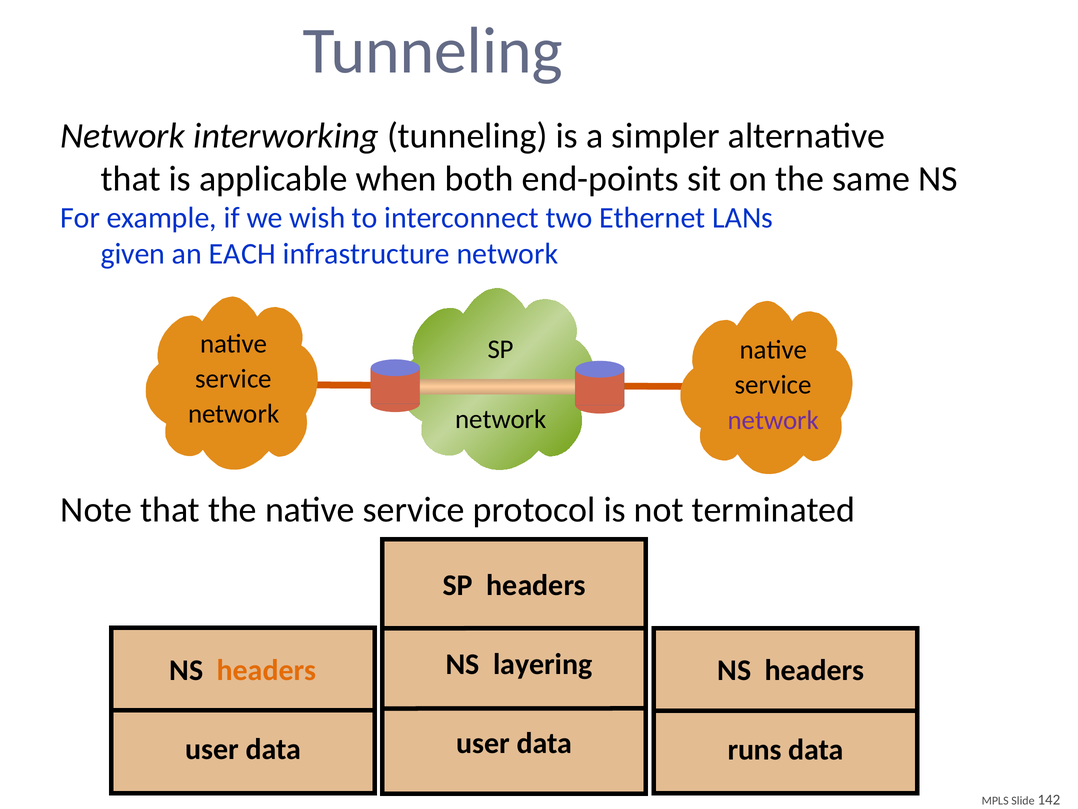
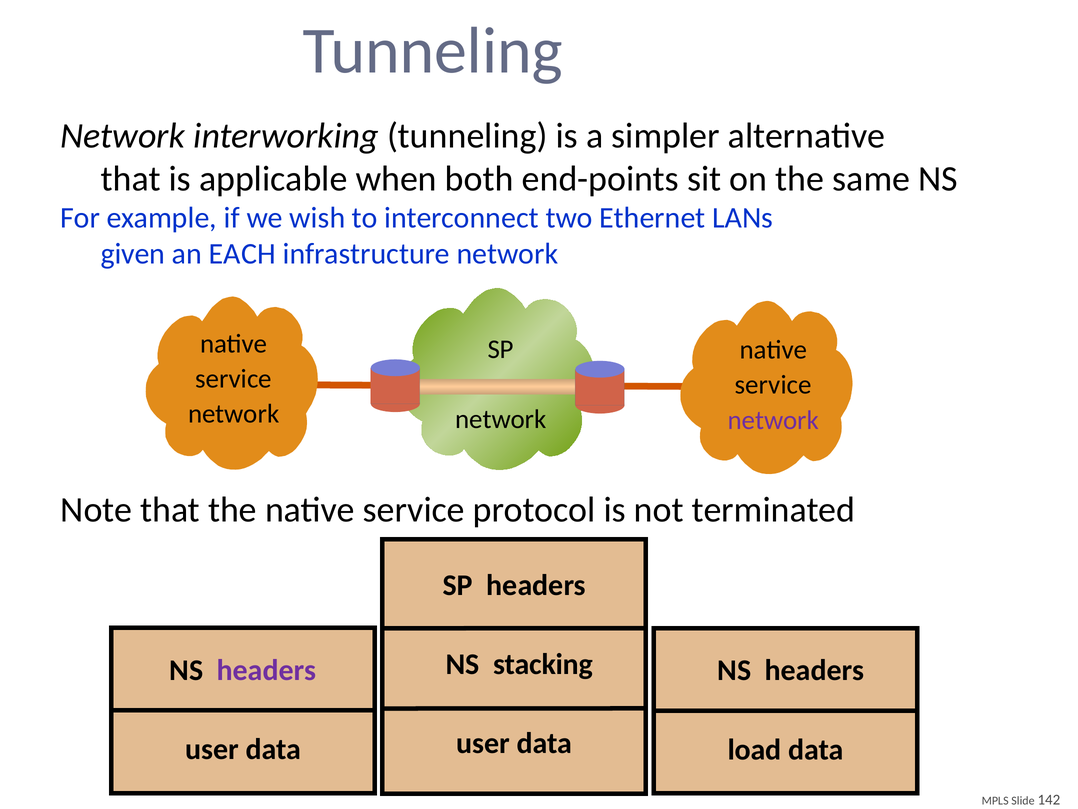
layering: layering -> stacking
headers at (267, 670) colour: orange -> purple
runs: runs -> load
